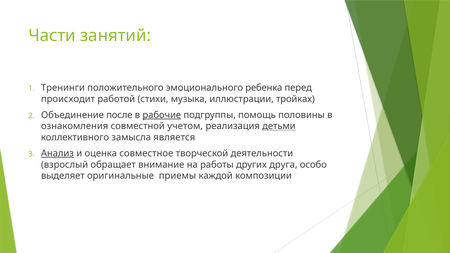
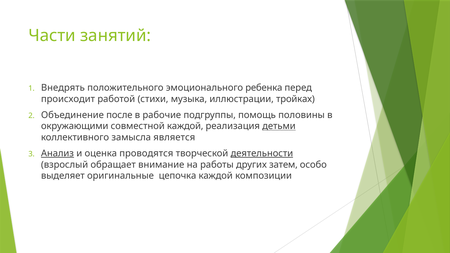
Тренинги: Тренинги -> Внедрять
рабочие underline: present -> none
ознакомления: ознакомления -> окружающими
совместной учетом: учетом -> каждой
совместное: совместное -> проводятся
деятельности underline: none -> present
друга: друга -> затем
приемы: приемы -> цепочка
